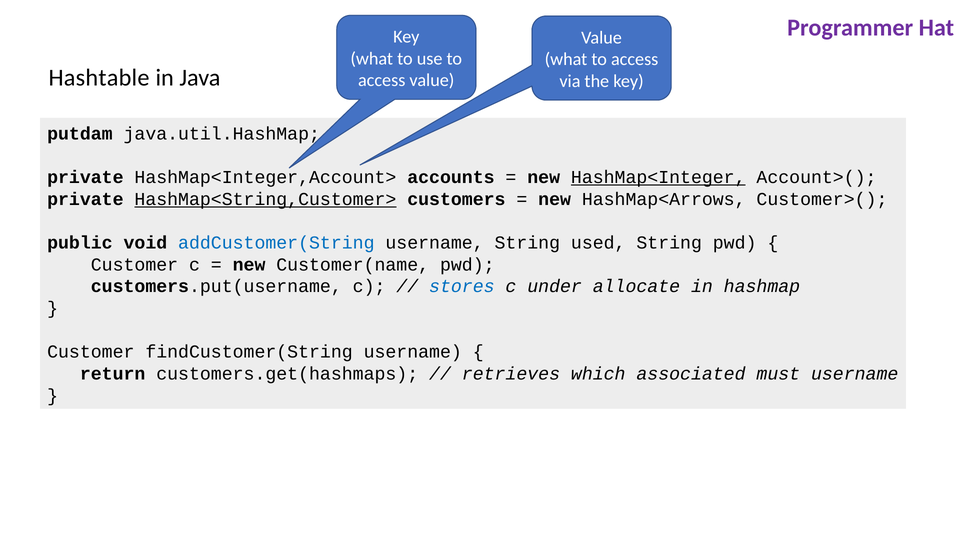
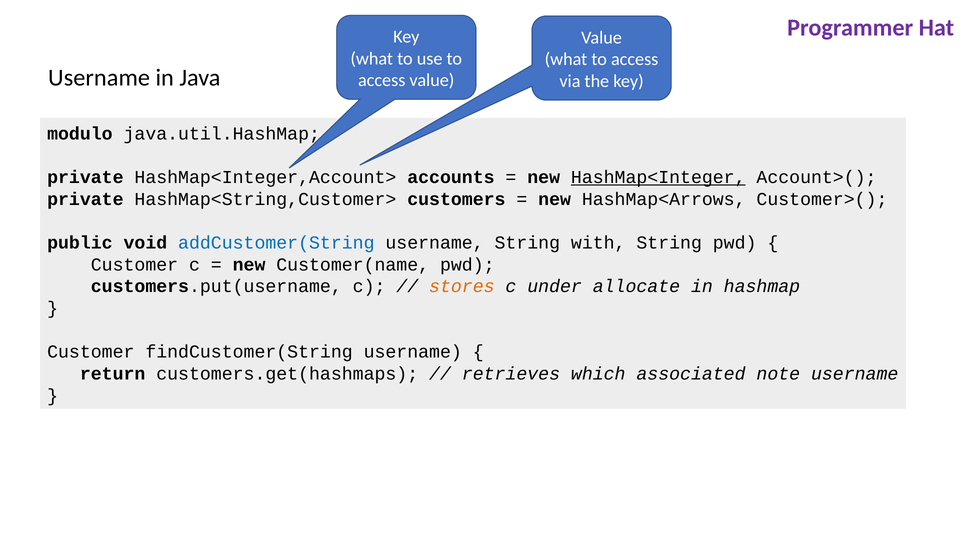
Hashtable at (99, 78): Hashtable -> Username
putdam: putdam -> modulo
HashMap<String,Customer> underline: present -> none
used: used -> with
stores colour: blue -> orange
must: must -> note
